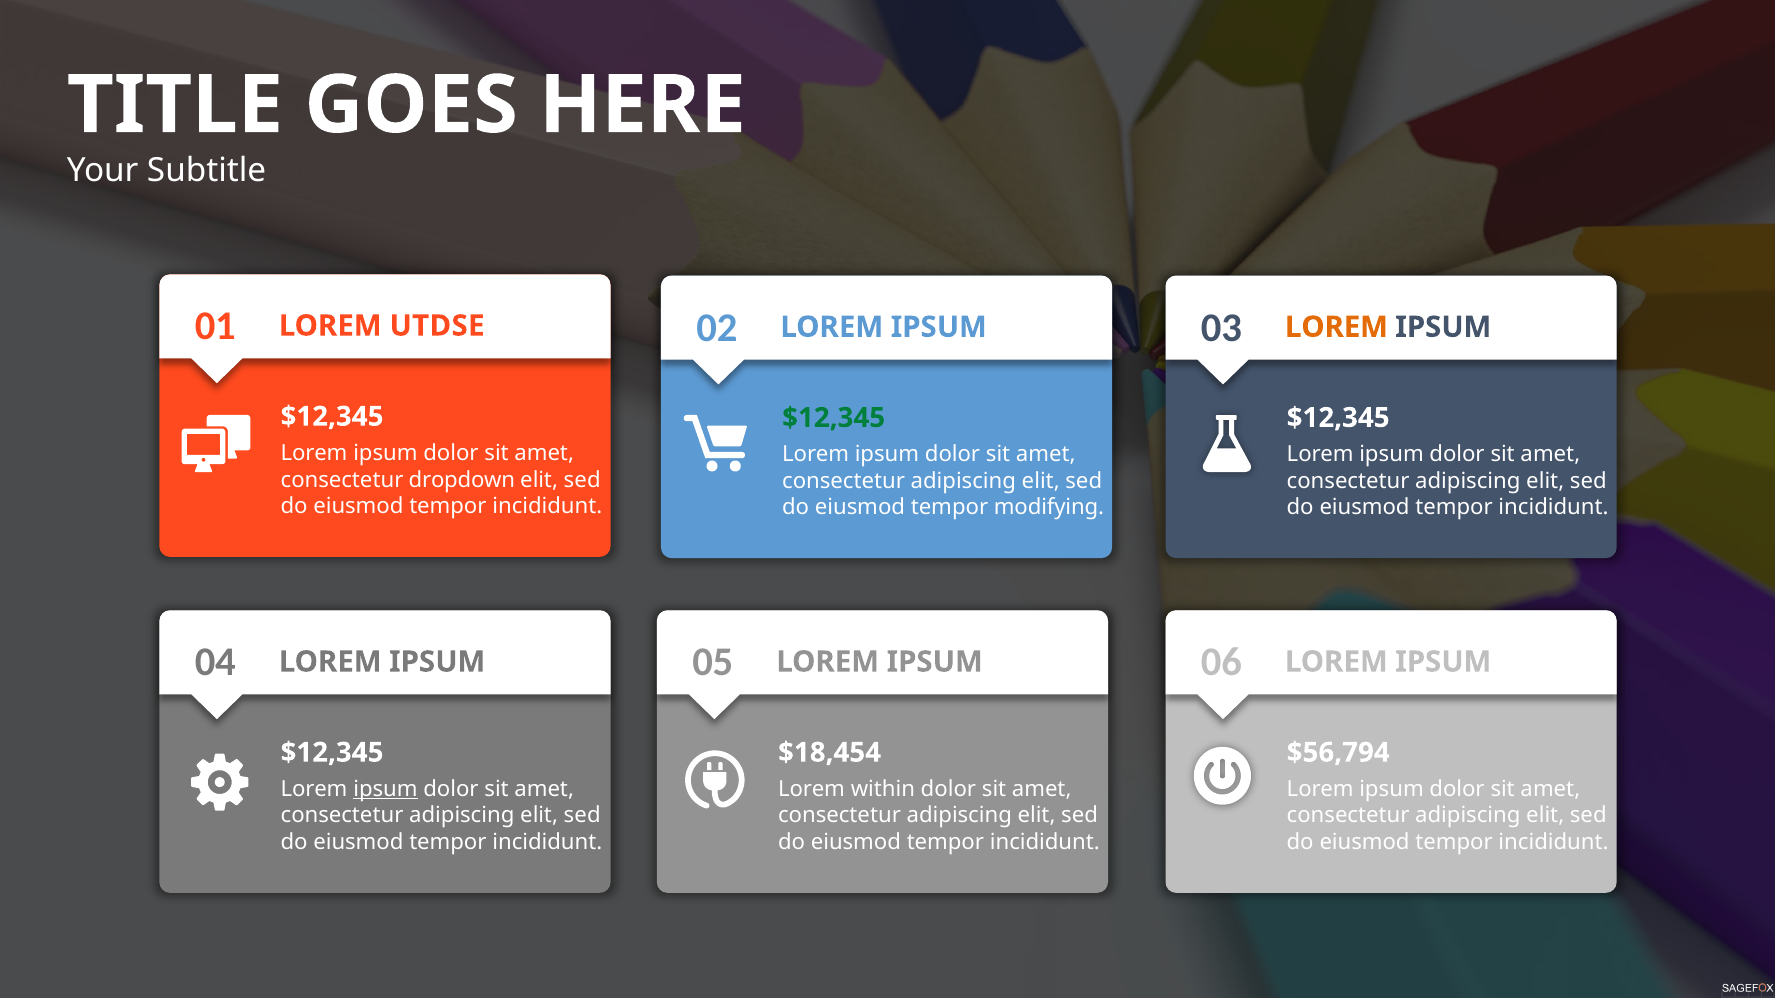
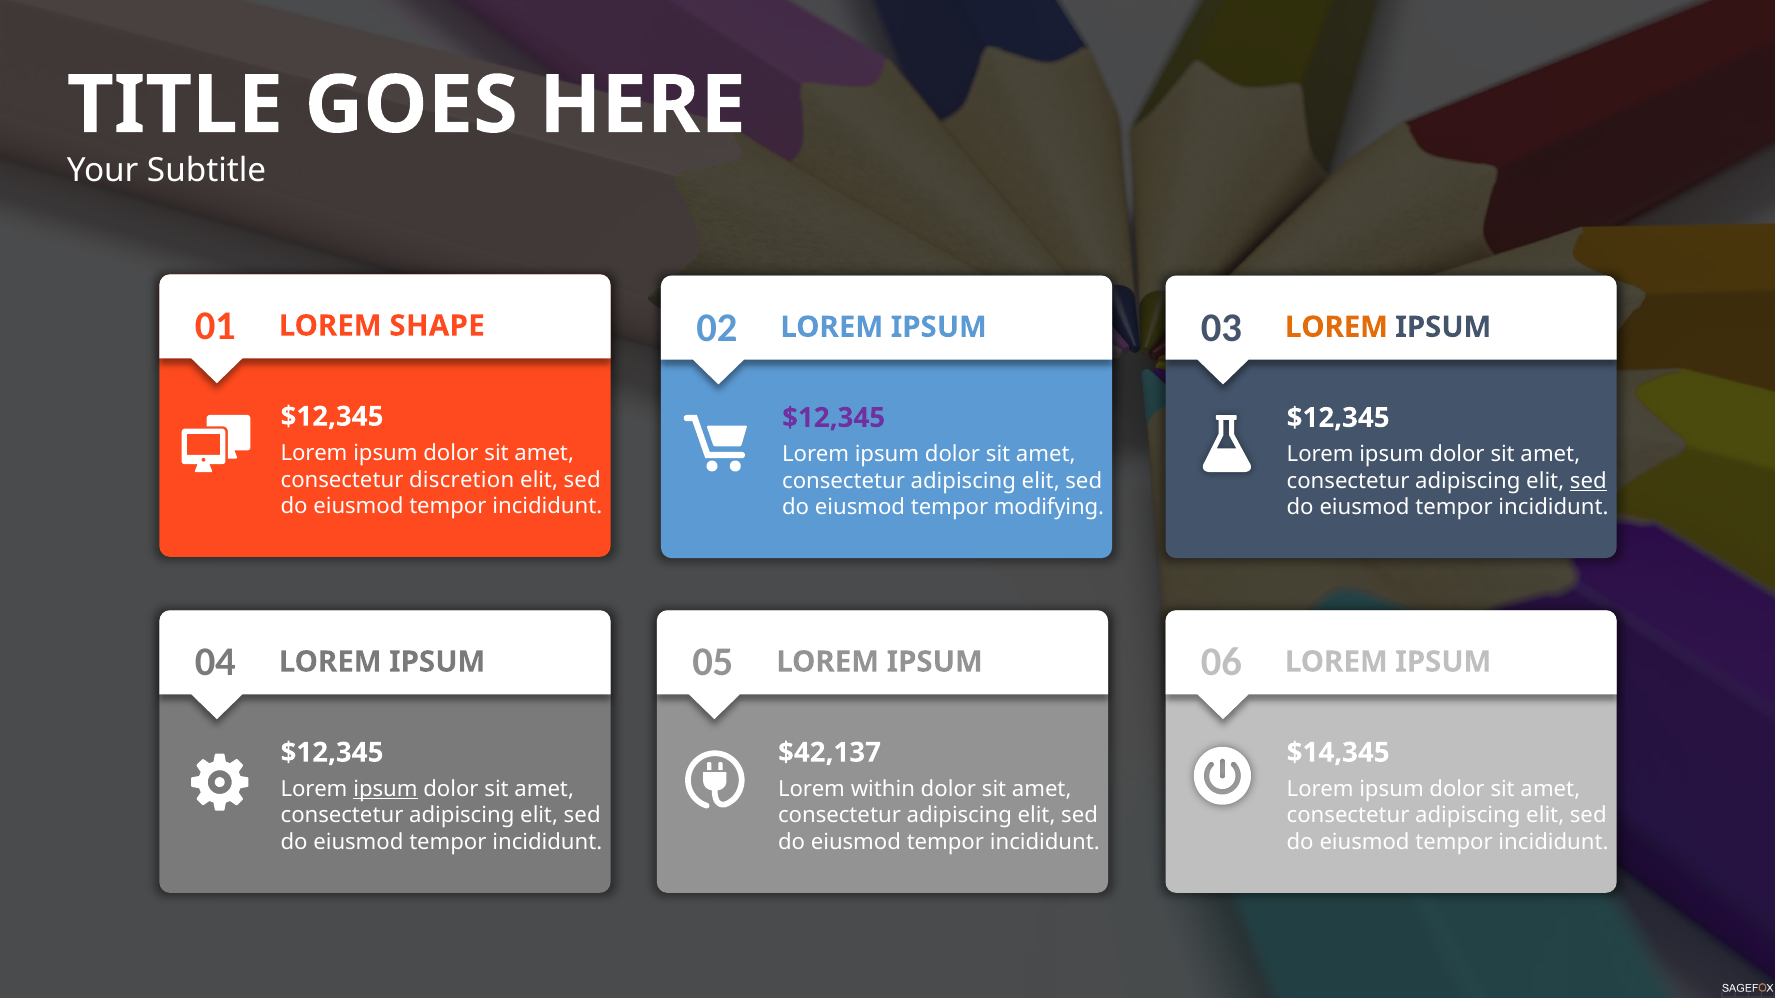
UTDSE: UTDSE -> SHAPE
$12,345 at (834, 418) colour: green -> purple
dropdown: dropdown -> discretion
sed at (1588, 481) underline: none -> present
$18,454: $18,454 -> $42,137
$56,794: $56,794 -> $14,345
